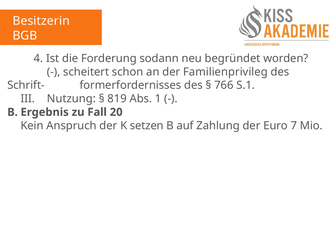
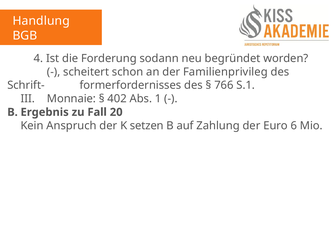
Besitzerin: Besitzerin -> Handlung
Nutzung: Nutzung -> Monnaie
819: 819 -> 402
7: 7 -> 6
